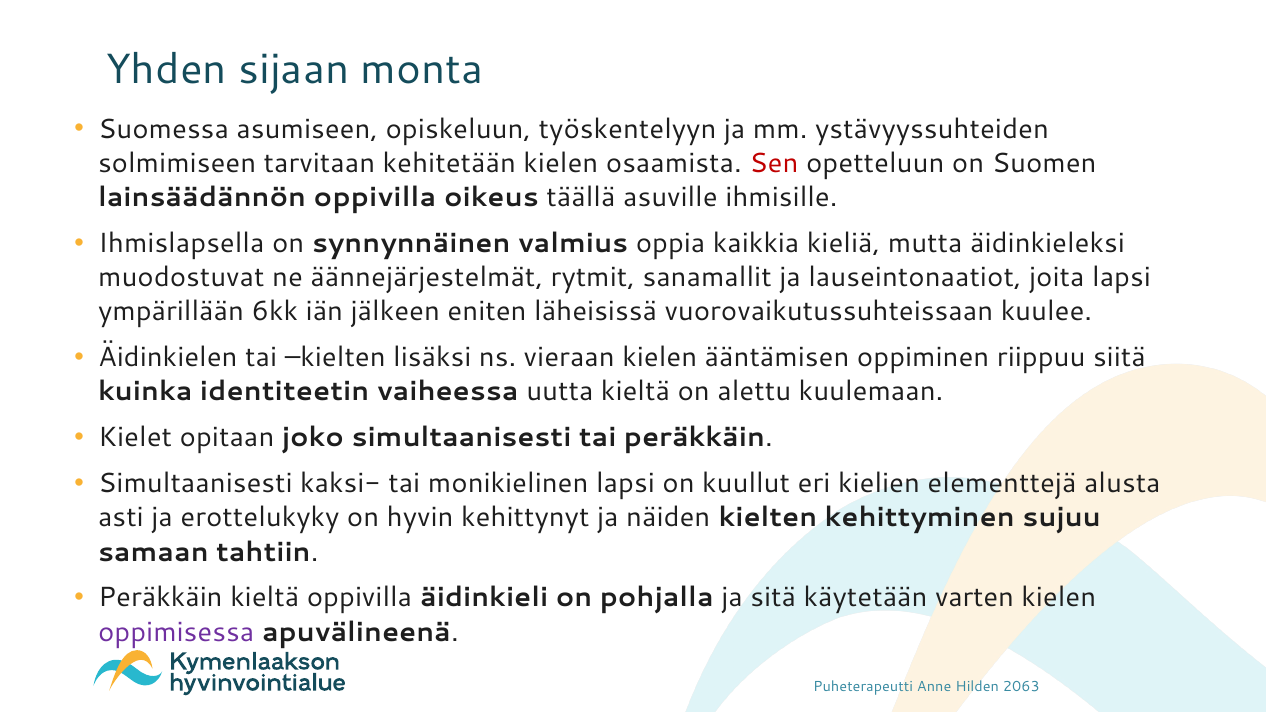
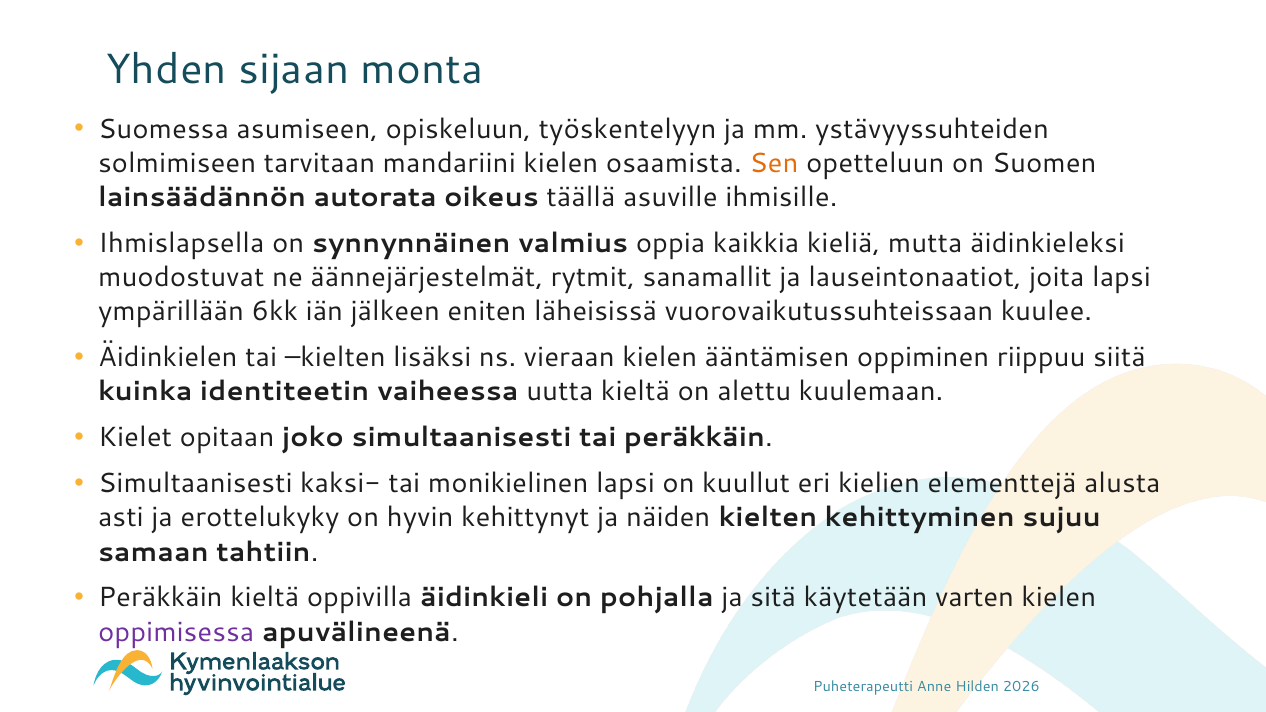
kehitetään: kehitetään -> mandariini
Sen colour: red -> orange
lainsäädännön oppivilla: oppivilla -> autorata
2063: 2063 -> 2026
